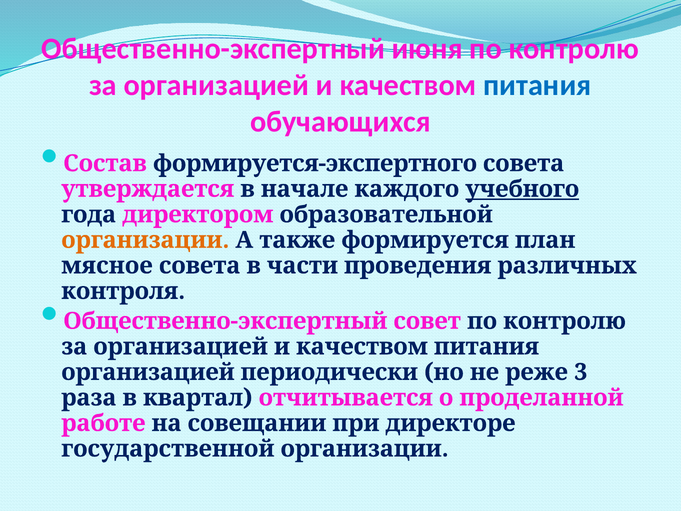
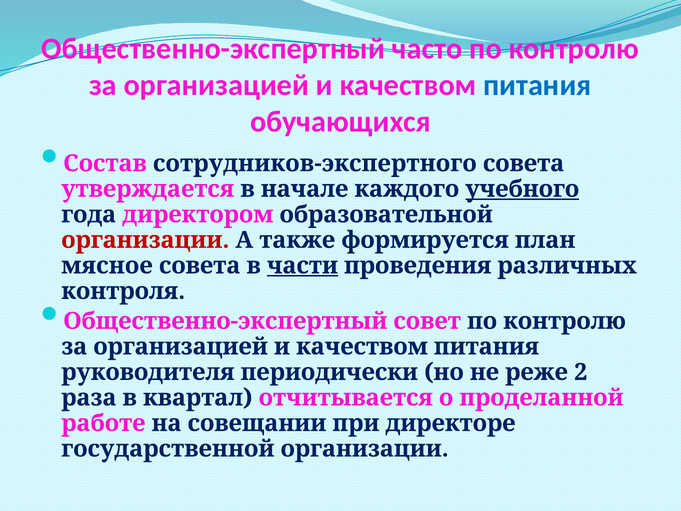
июня: июня -> часто
формируется-экспертного: формируется-экспертного -> сотрудников-экспертного
организации at (145, 240) colour: orange -> red
части underline: none -> present
организацией at (148, 372): организацией -> руководителя
3: 3 -> 2
